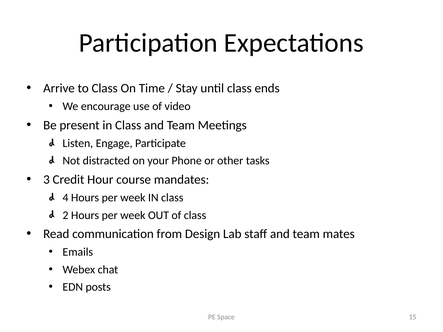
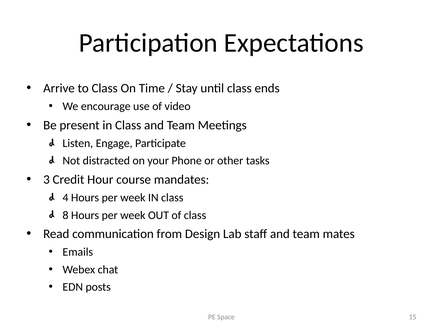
2: 2 -> 8
